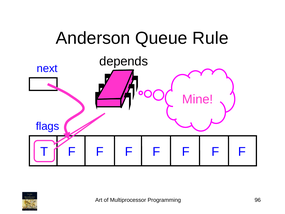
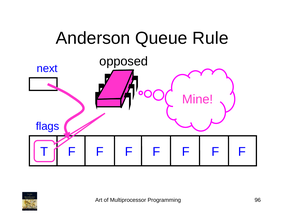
depends: depends -> opposed
